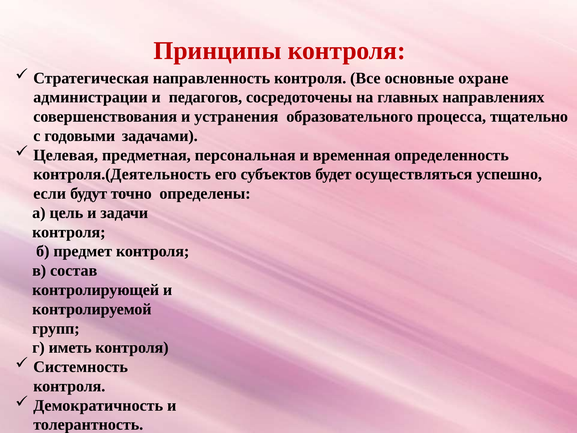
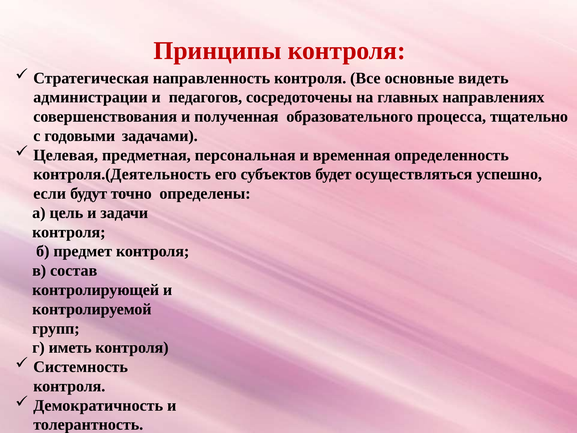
охране: охране -> видеть
устранения: устранения -> полученная
